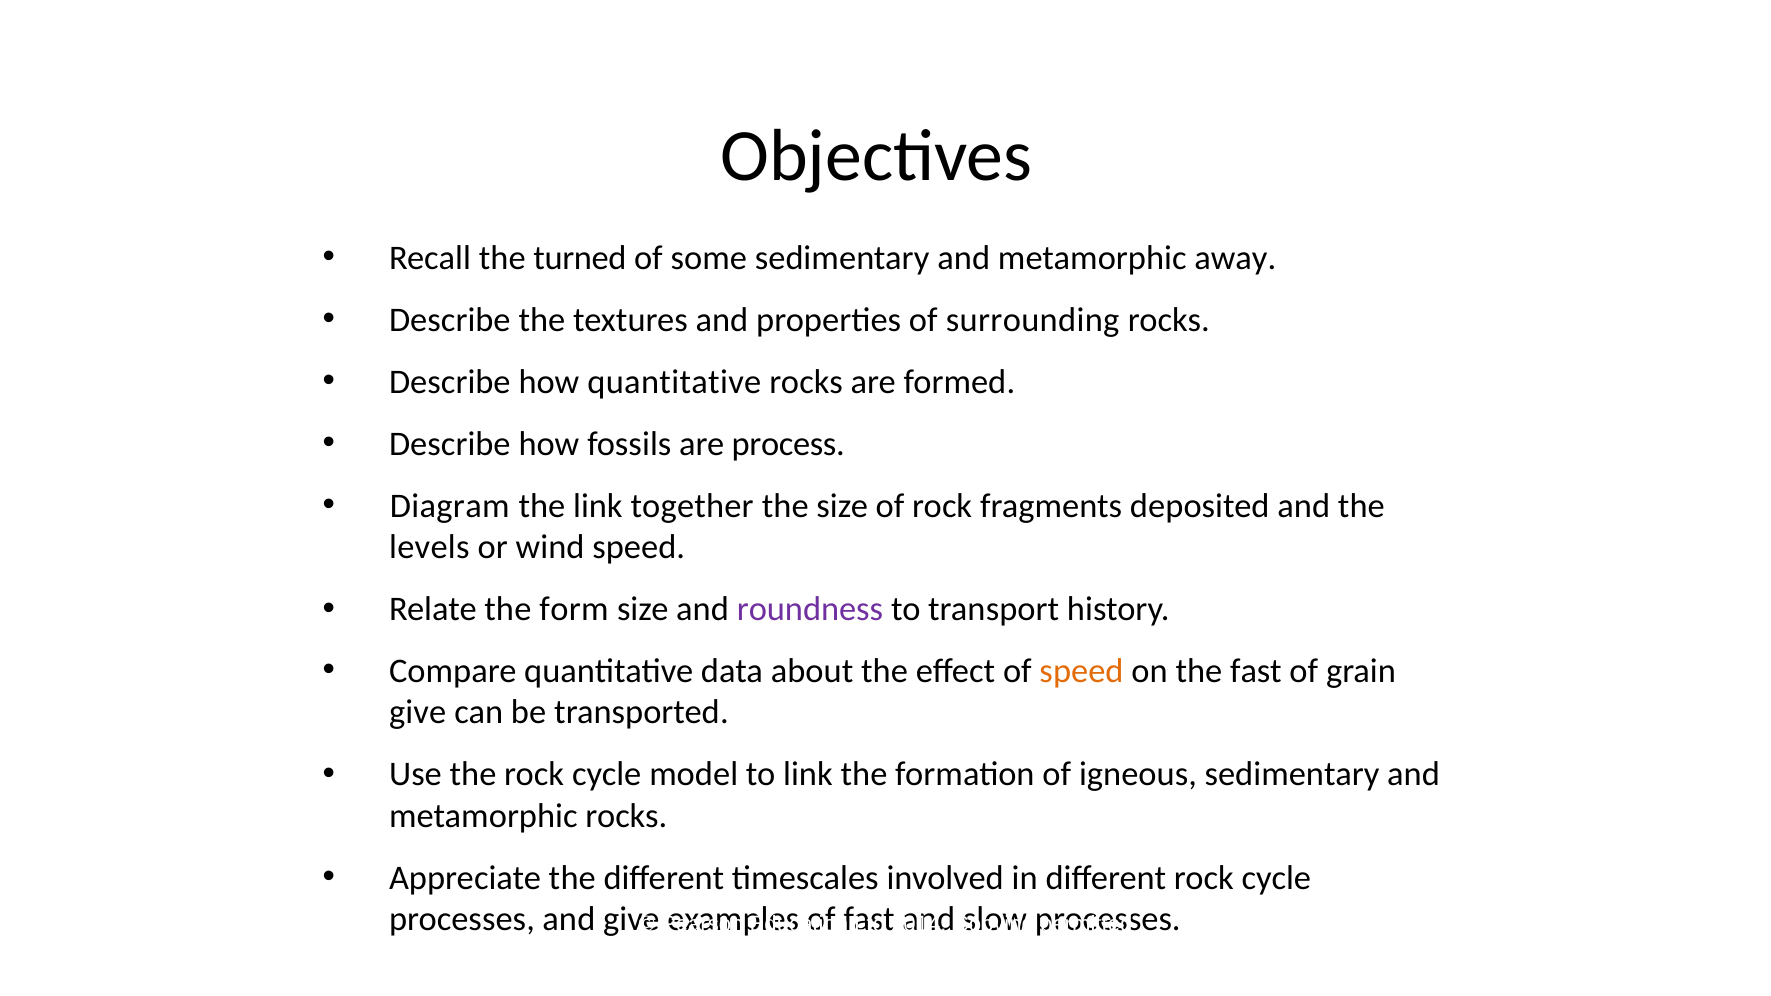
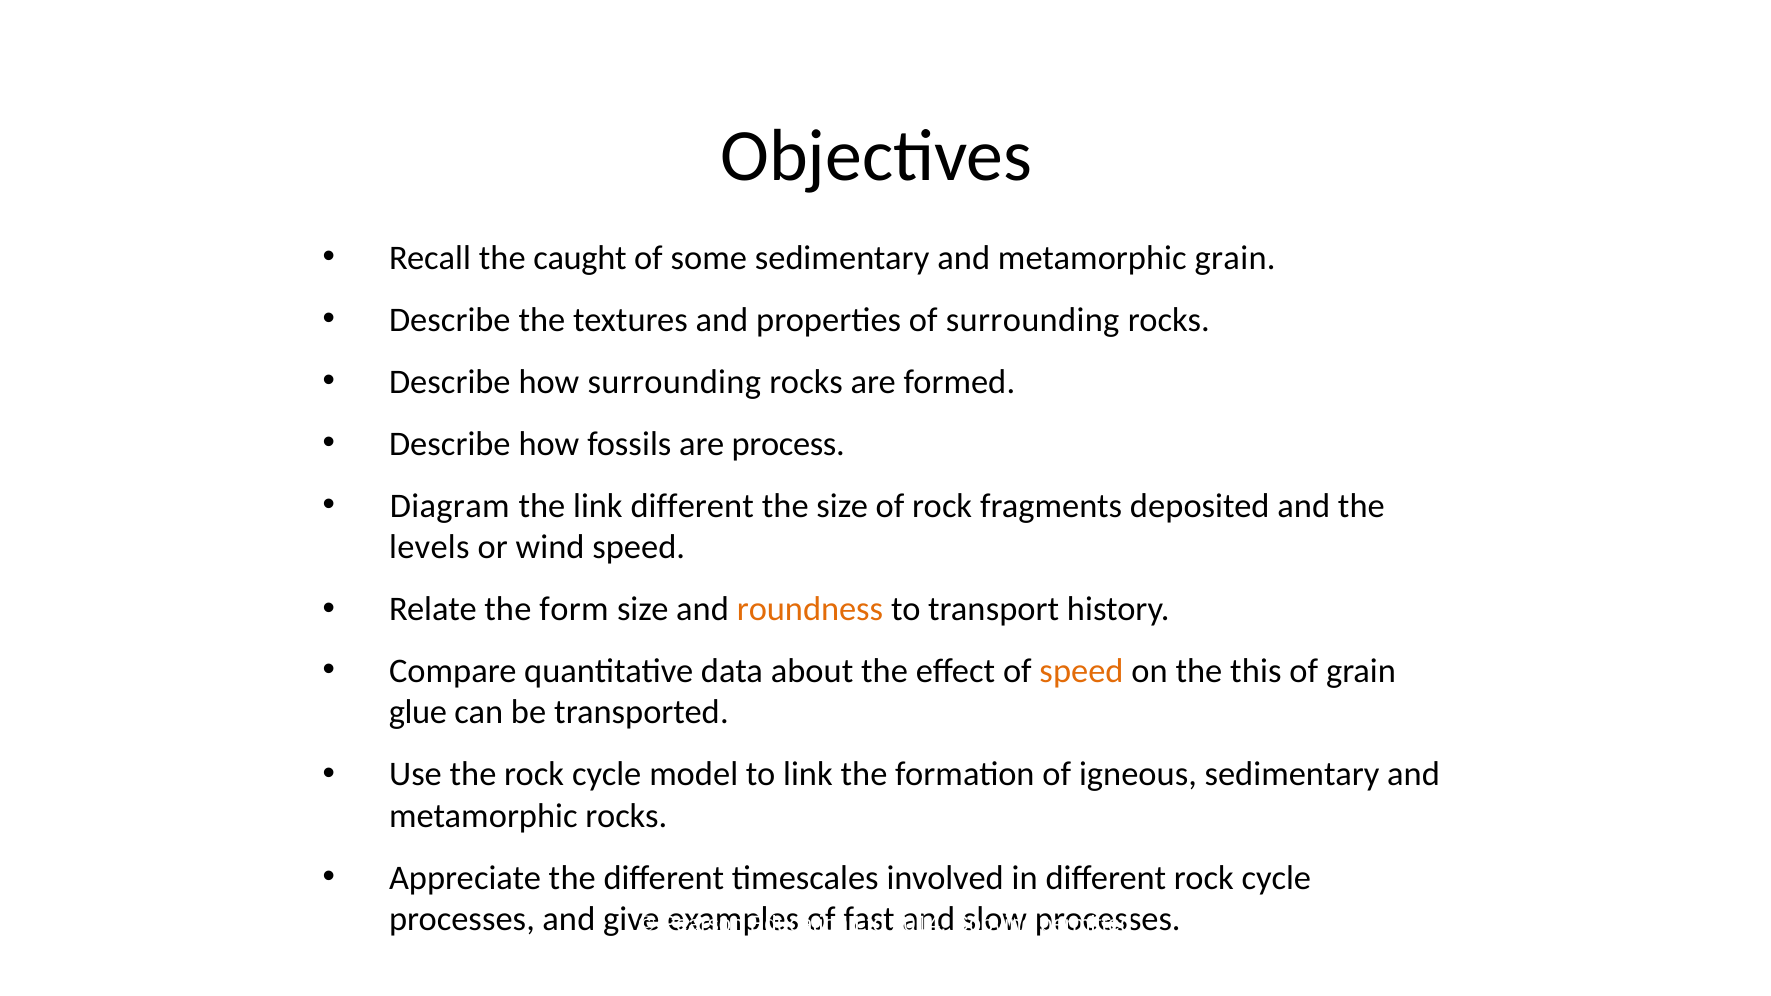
turned: turned -> caught
metamorphic away: away -> grain
how quantitative: quantitative -> surrounding
link together: together -> different
roundness colour: purple -> orange
the fast: fast -> this
give at (418, 713): give -> glue
